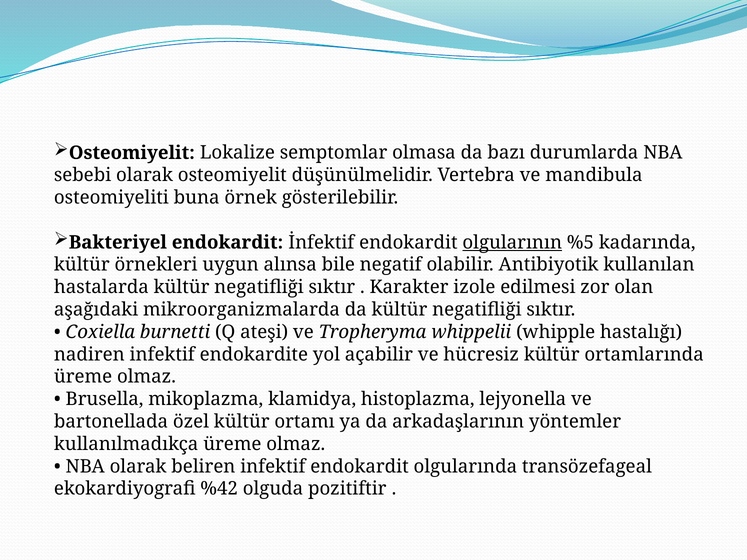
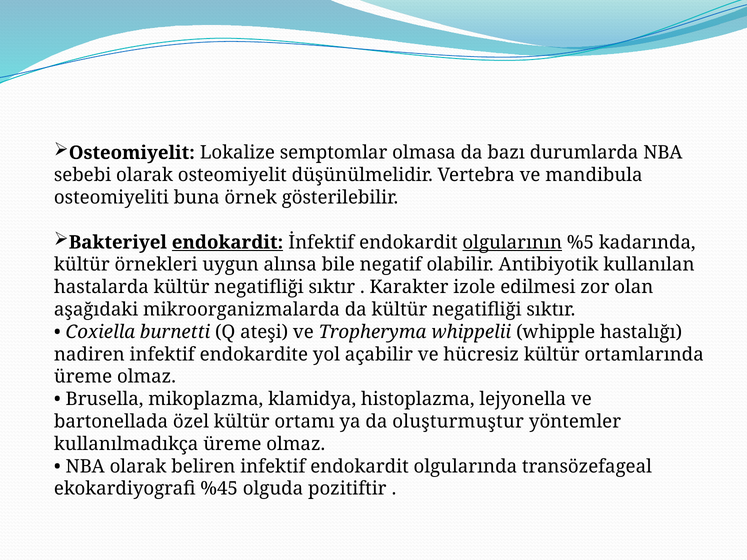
endokardit at (227, 242) underline: none -> present
arkadaşlarının: arkadaşlarının -> oluşturmuştur
%42: %42 -> %45
